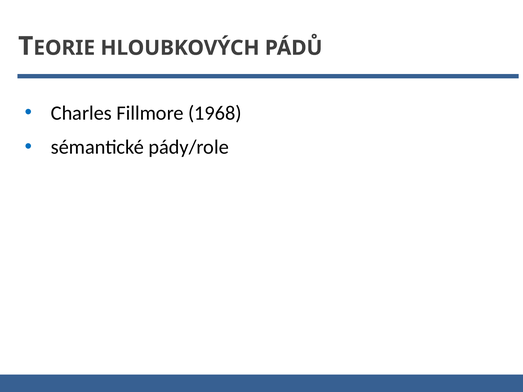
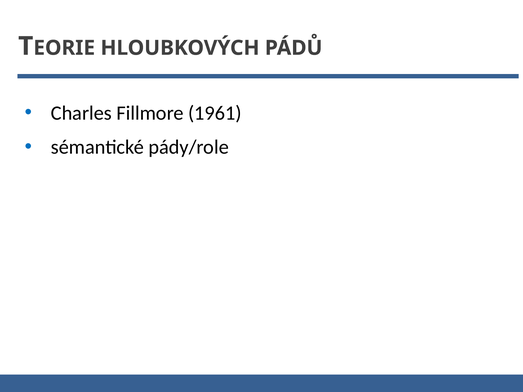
1968: 1968 -> 1961
